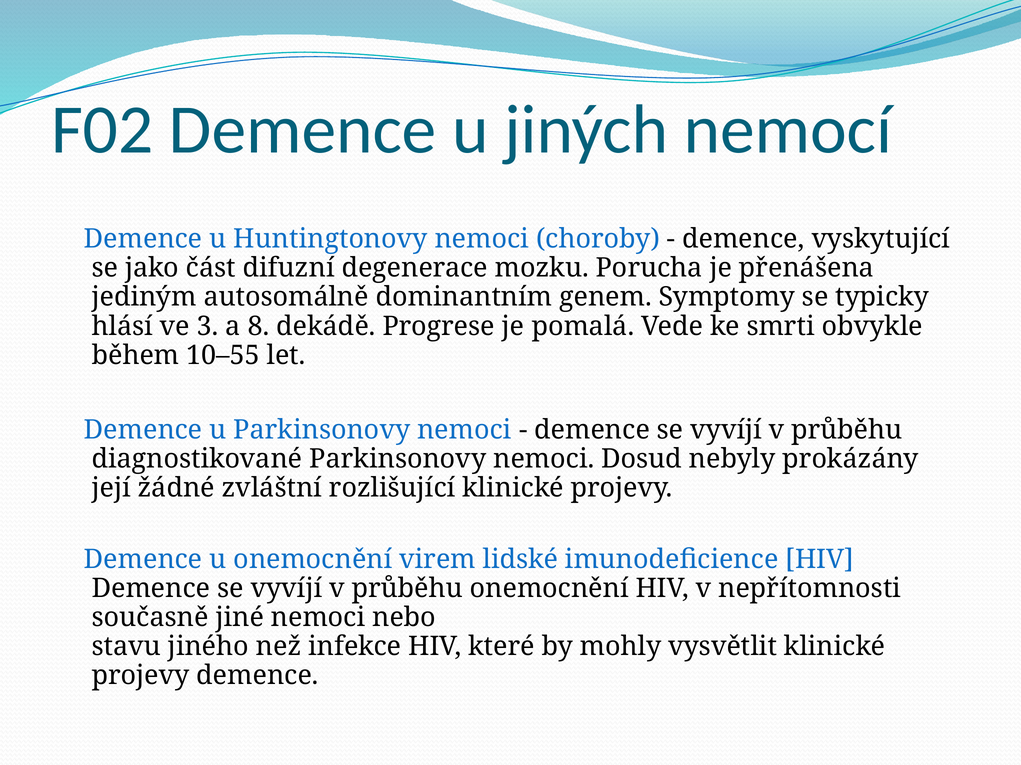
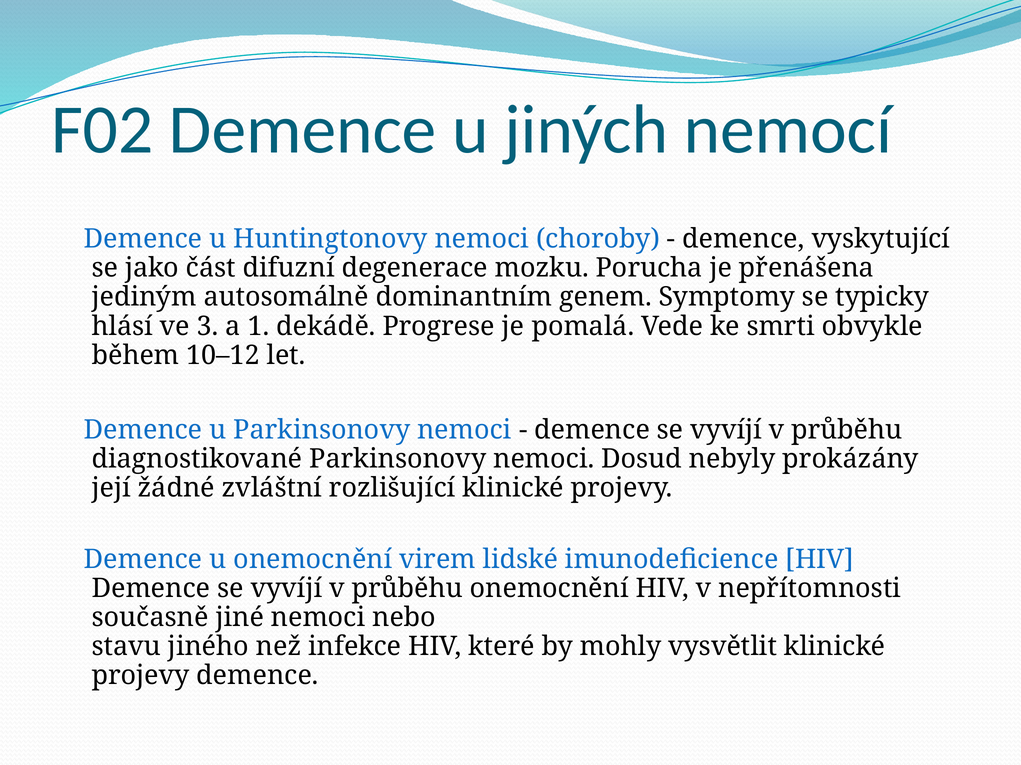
8: 8 -> 1
10–55: 10–55 -> 10–12
